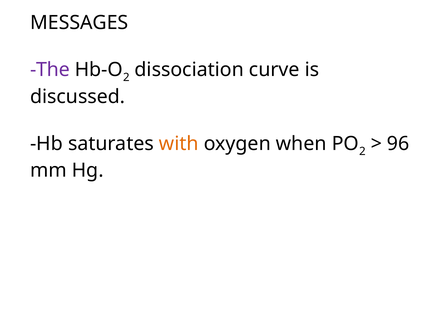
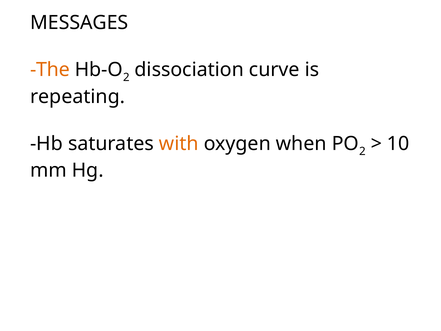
The colour: purple -> orange
discussed: discussed -> repeating
96: 96 -> 10
